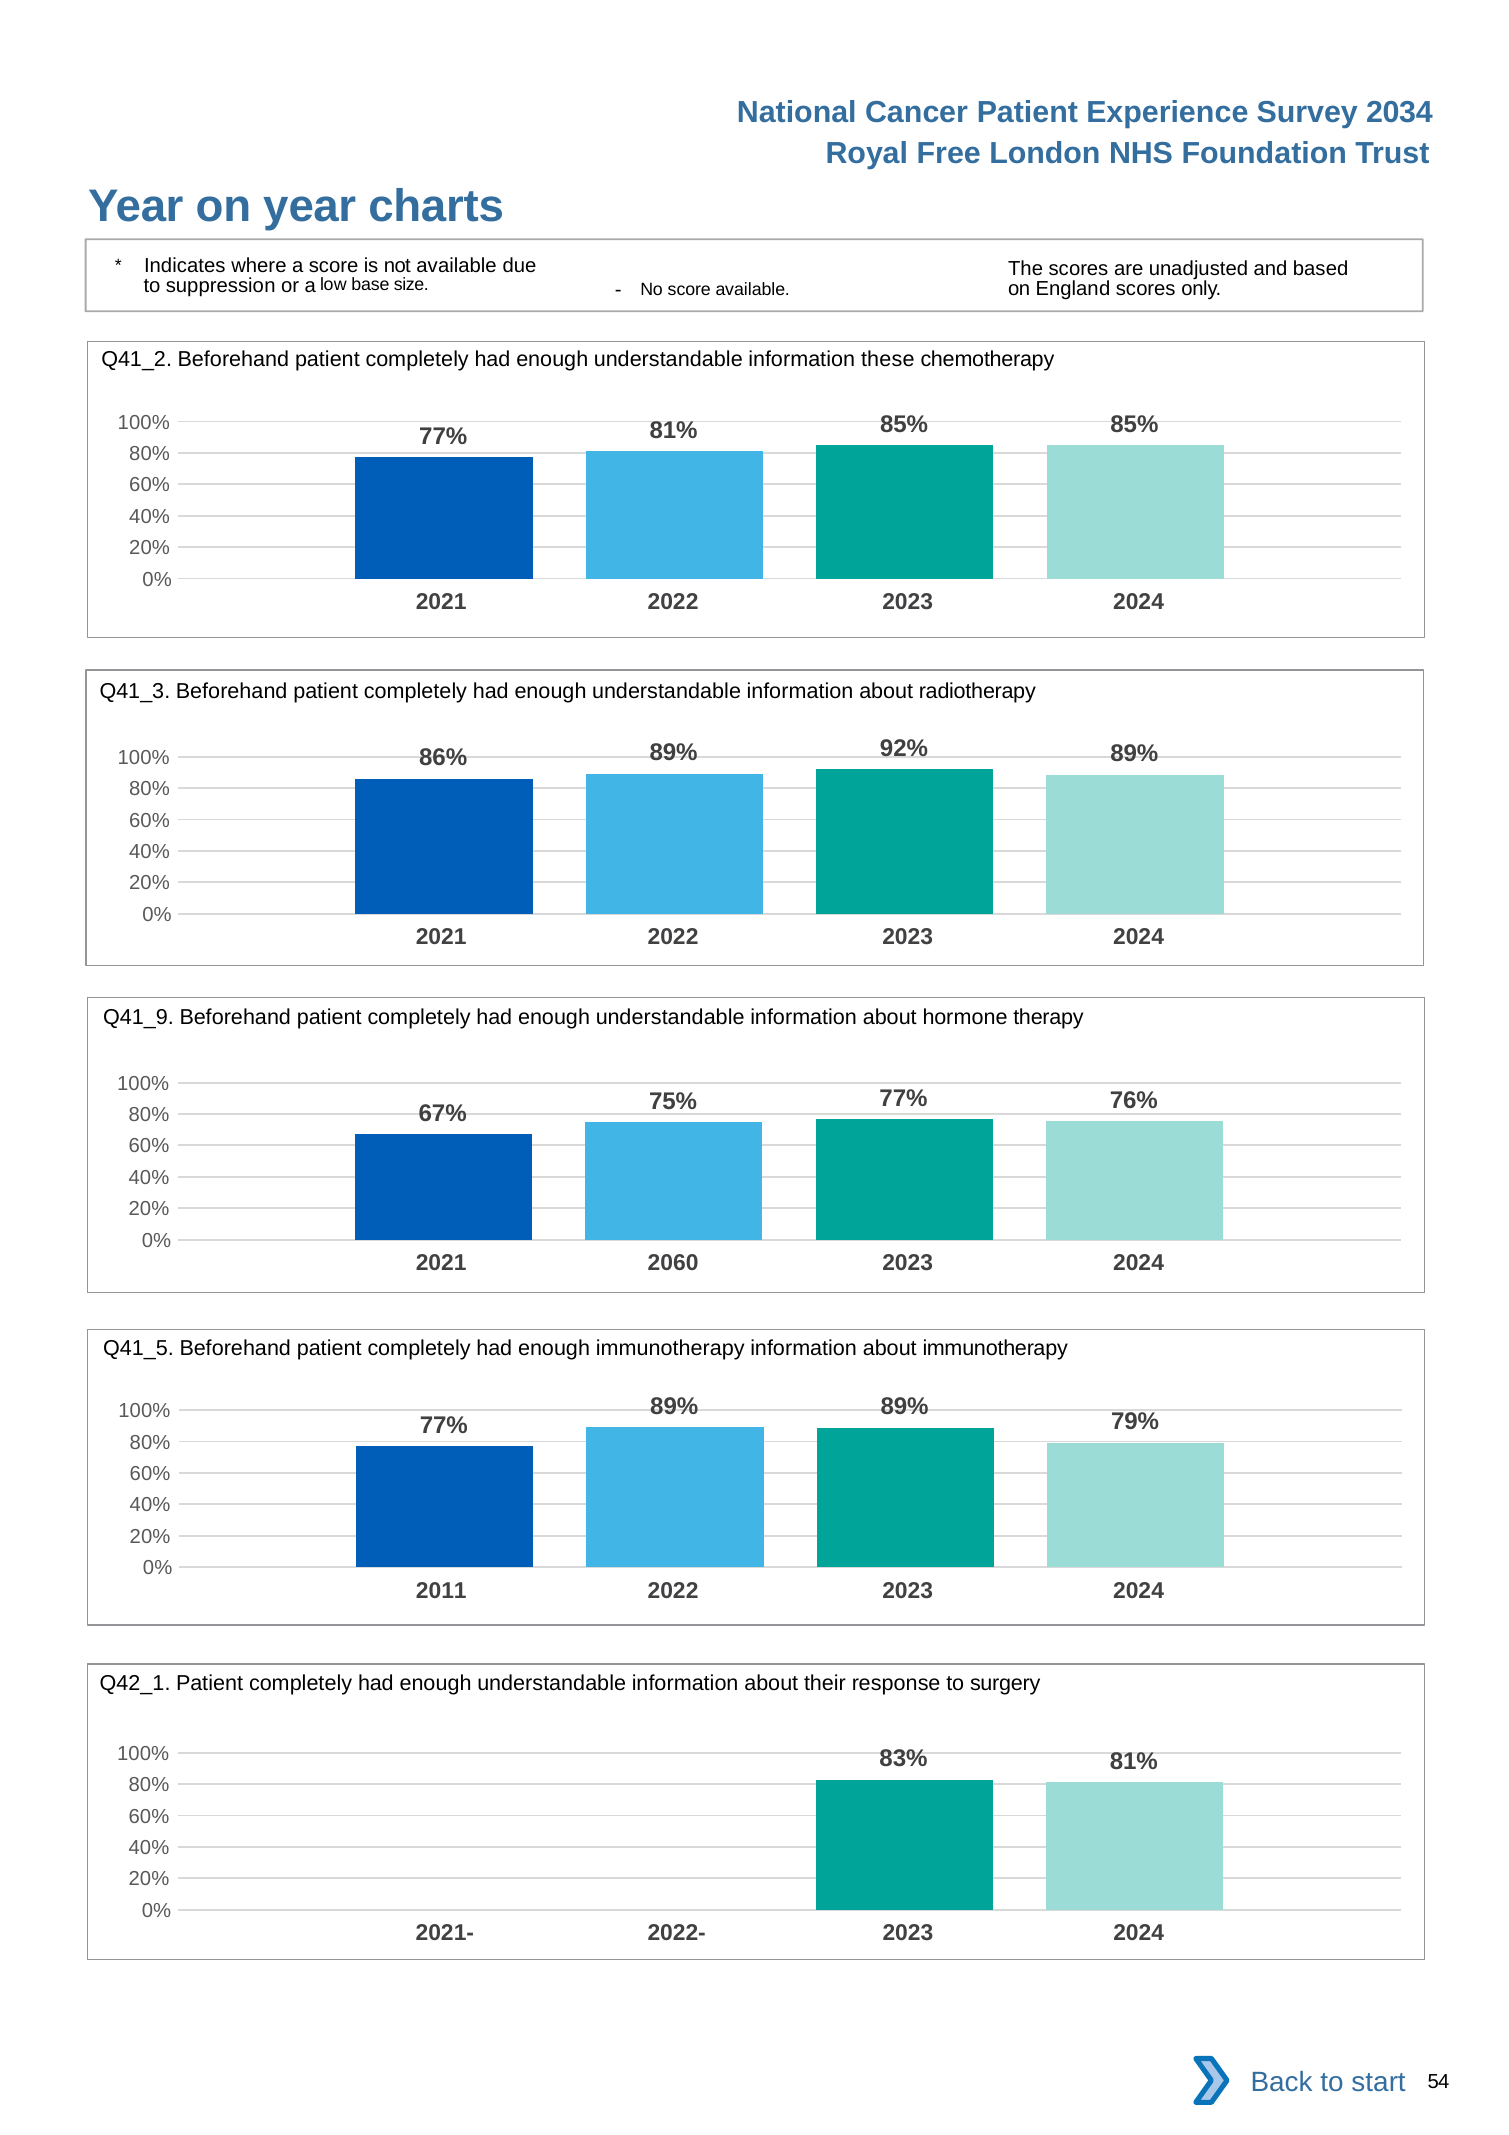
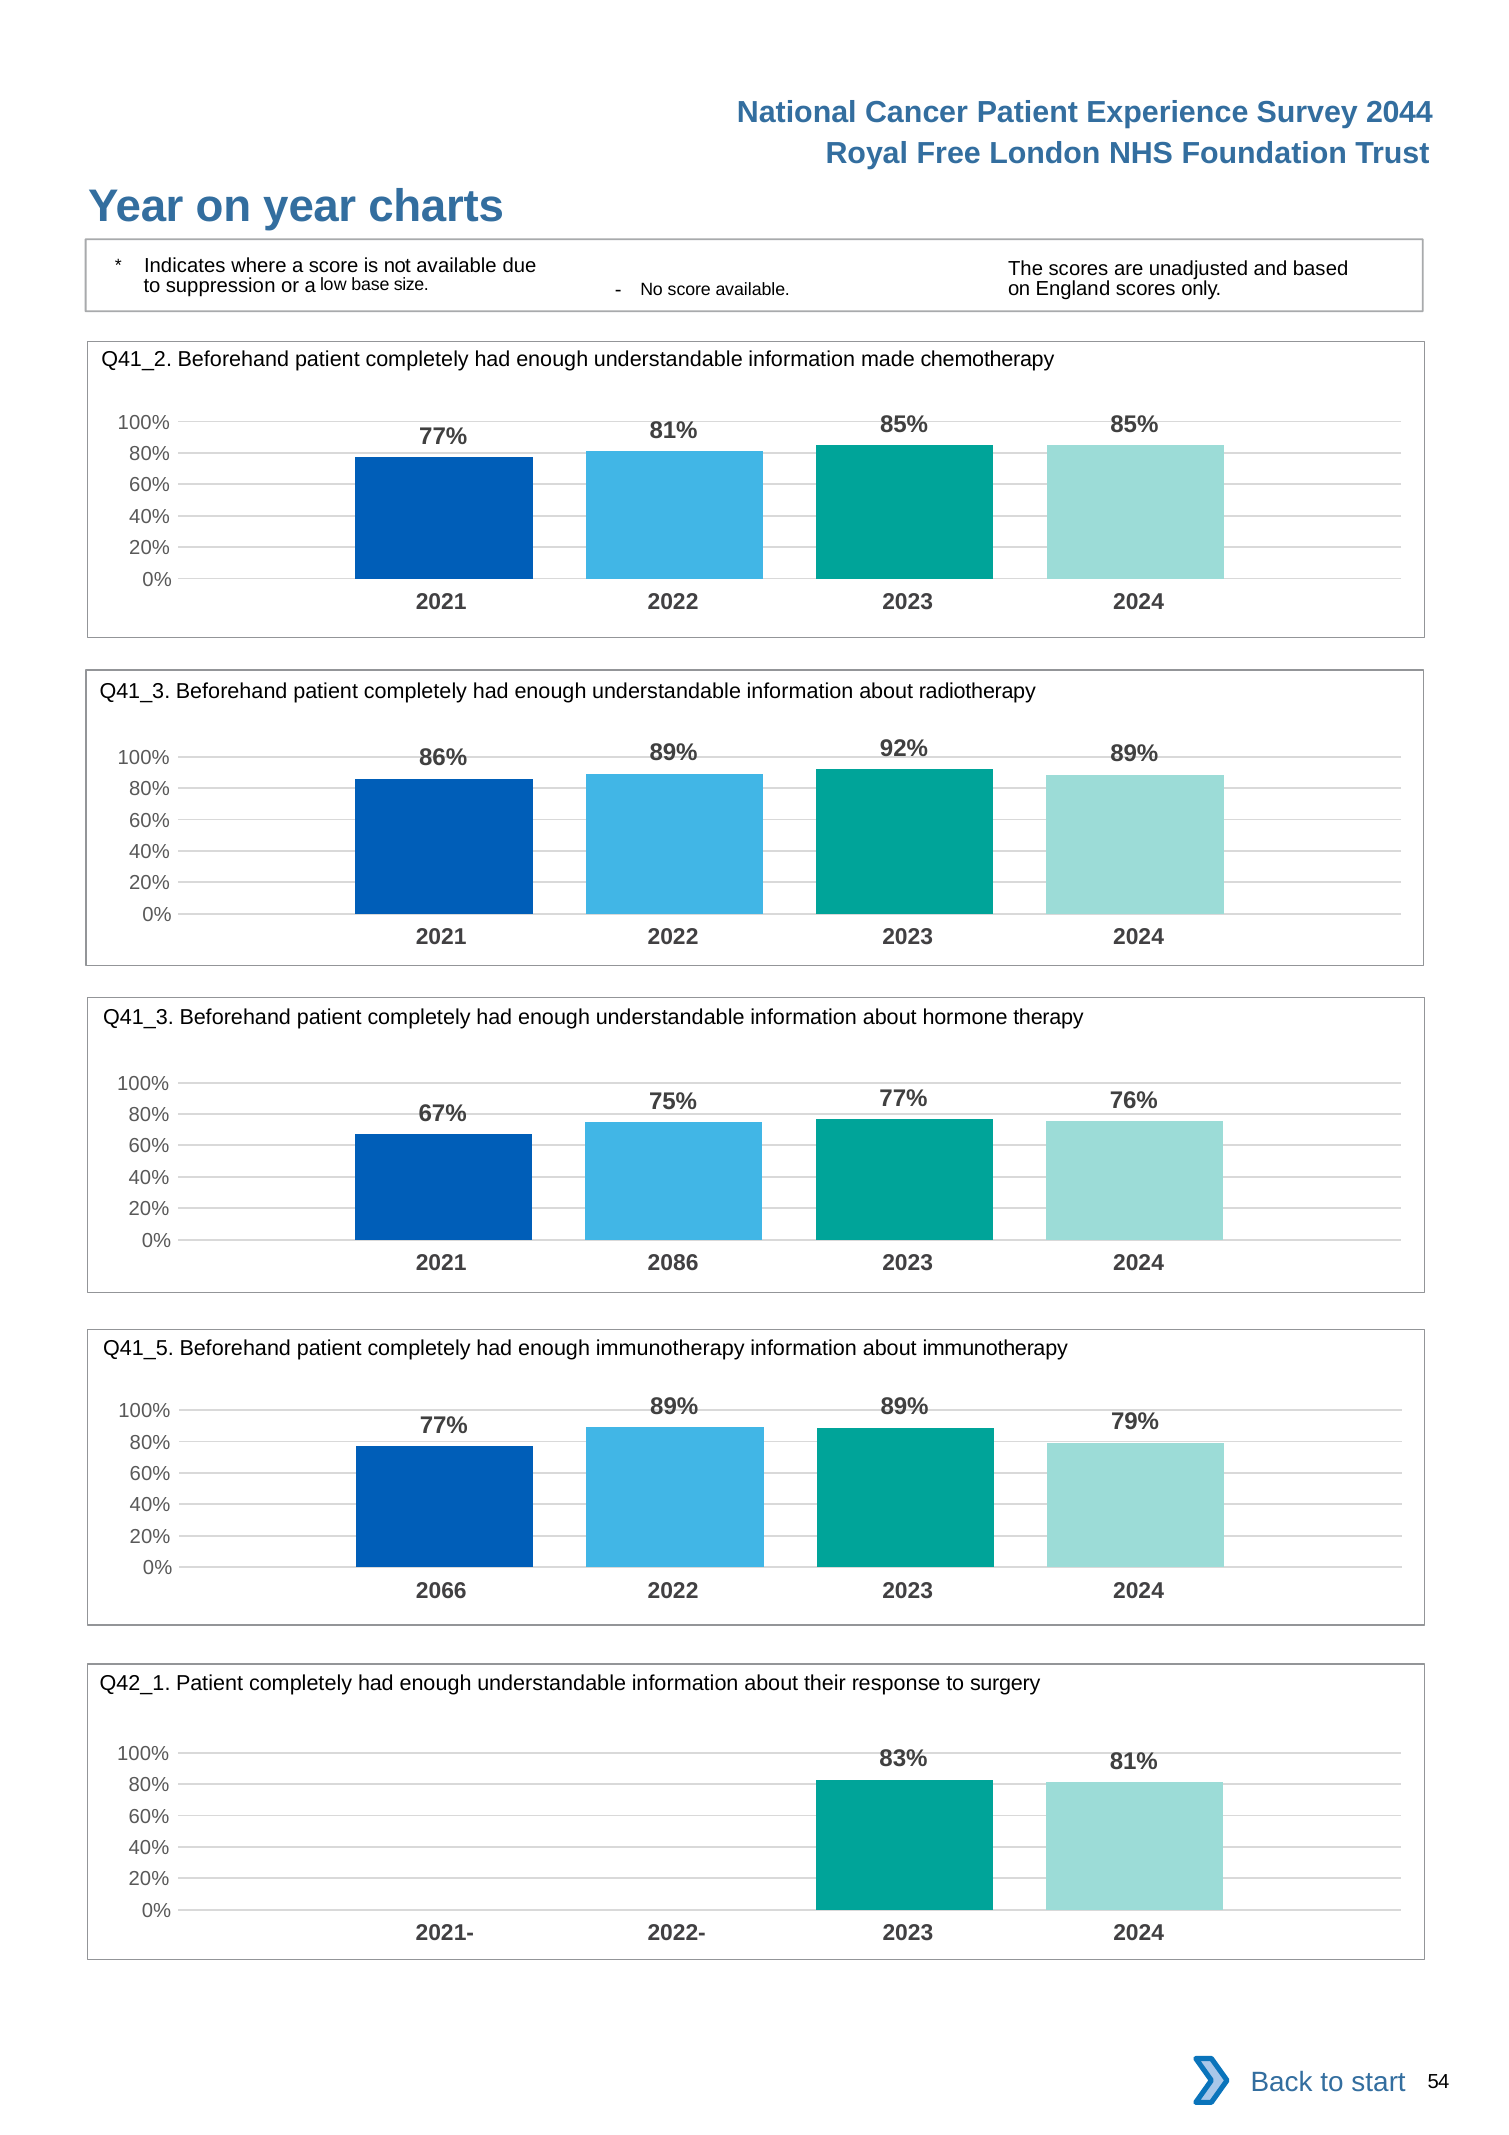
2034: 2034 -> 2044
these: these -> made
Q41_9 at (139, 1018): Q41_9 -> Q41_3
2060: 2060 -> 2086
2011: 2011 -> 2066
